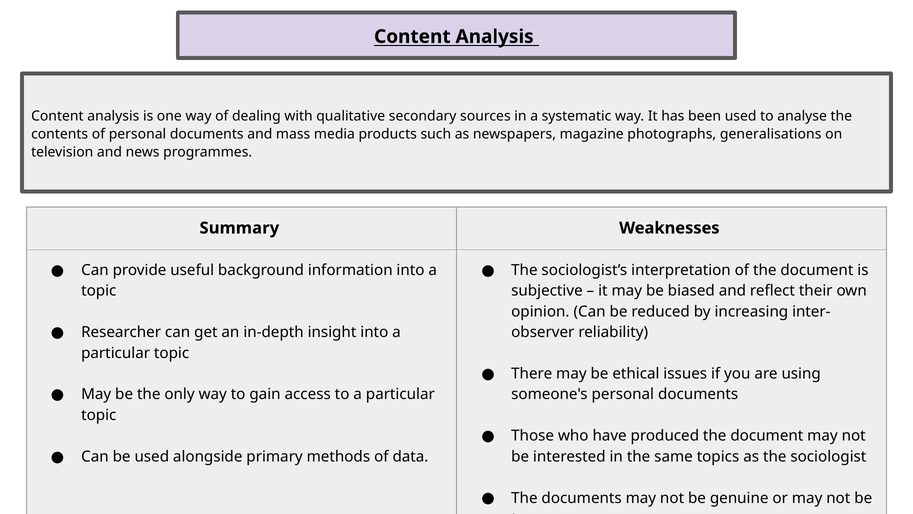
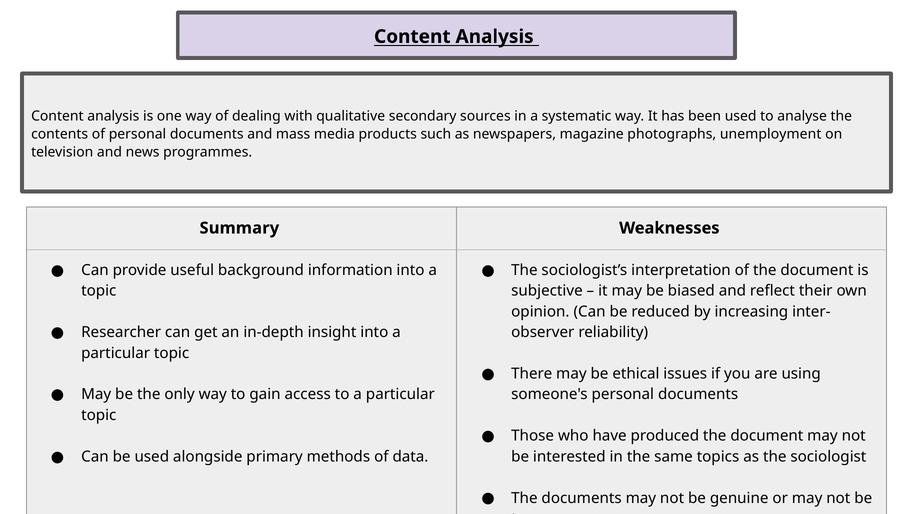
generalisations: generalisations -> unemployment
